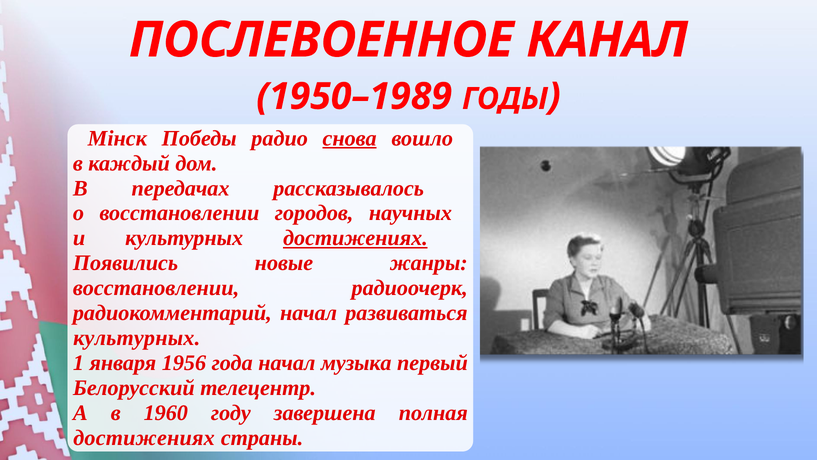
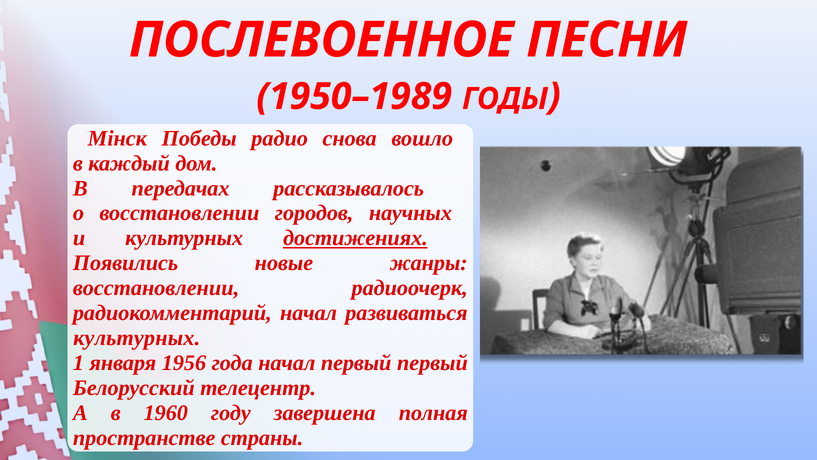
КАНАЛ: КАНАЛ -> ПЕСНИ
снова underline: present -> none
начал музыка: музыка -> первый
достижениях at (144, 438): достижениях -> пространстве
